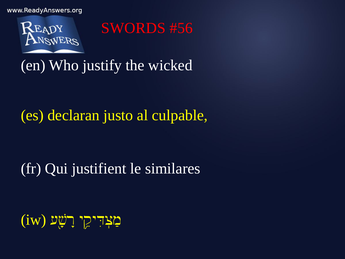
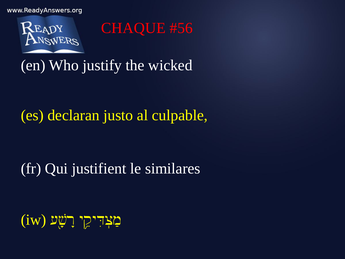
SWORDS: SWORDS -> CHAQUE
